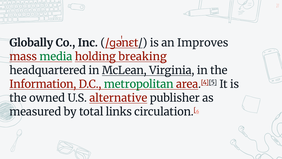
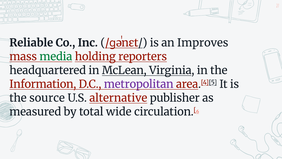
Globally: Globally -> Reliable
breaking: breaking -> reporters
metropolitan colour: green -> purple
owned: owned -> source
links: links -> wide
